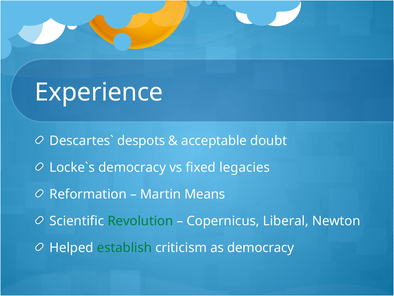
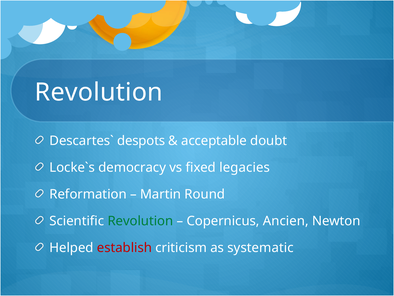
Experience at (99, 92): Experience -> Revolution
Means: Means -> Round
Liberal: Liberal -> Ancien
establish colour: green -> red
as democracy: democracy -> systematic
